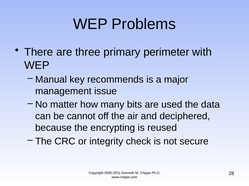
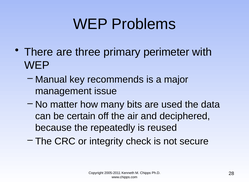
cannot: cannot -> certain
encrypting: encrypting -> repeatedly
